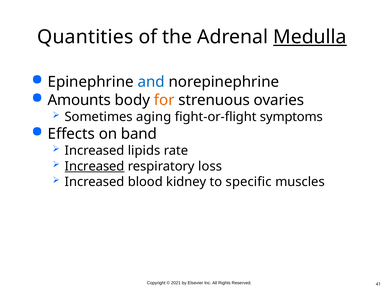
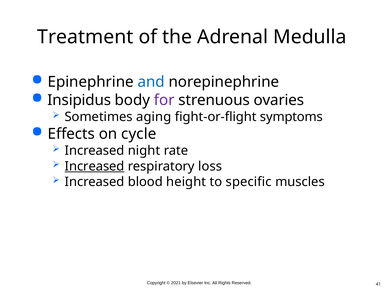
Quantities: Quantities -> Treatment
Medulla underline: present -> none
Amounts: Amounts -> Insipidus
for colour: orange -> purple
band: band -> cycle
lipids: lipids -> night
kidney: kidney -> height
